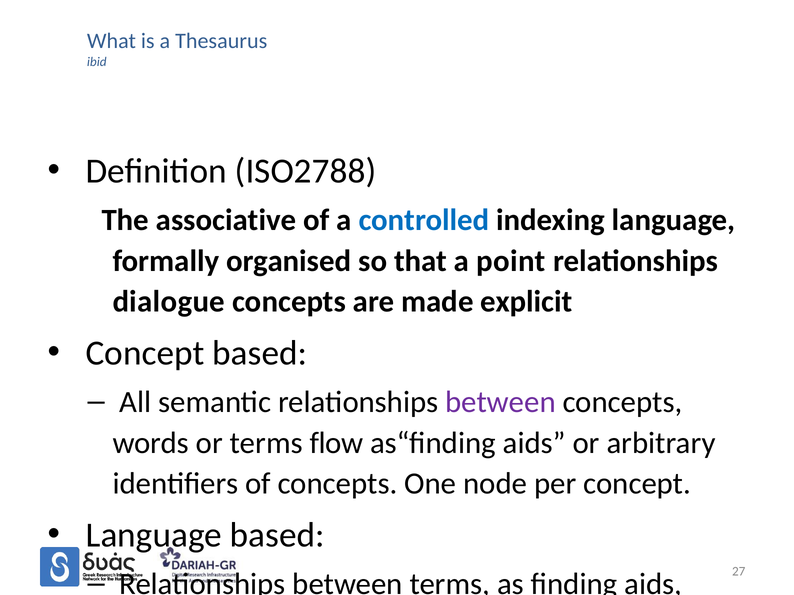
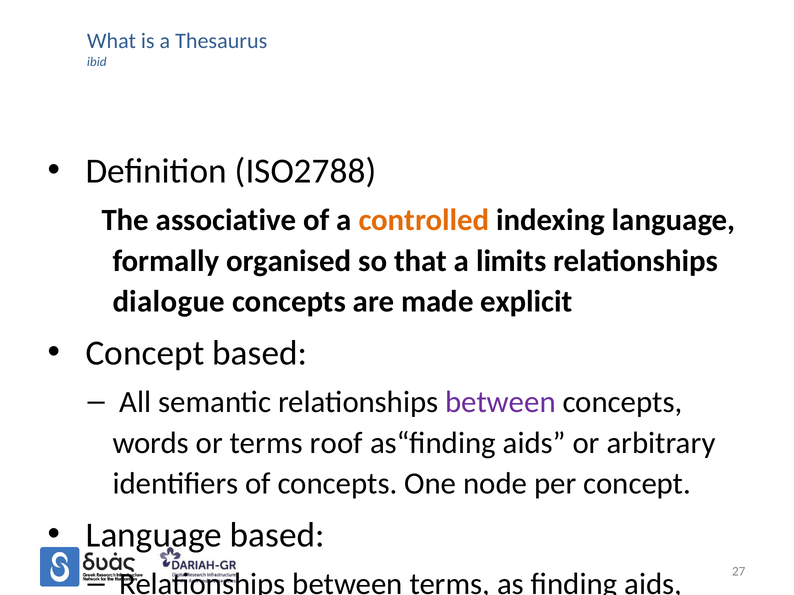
controlled colour: blue -> orange
point: point -> limits
flow: flow -> roof
